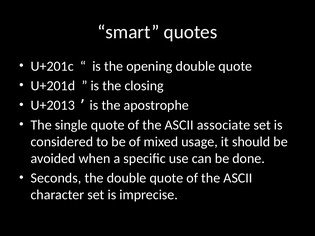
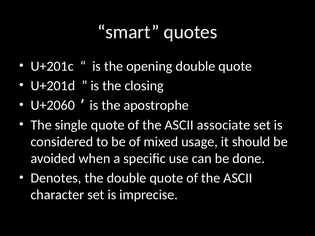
U+2013: U+2013 -> U+2060
Seconds: Seconds -> Denotes
